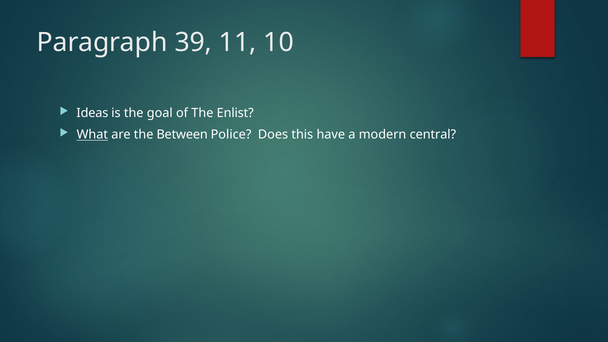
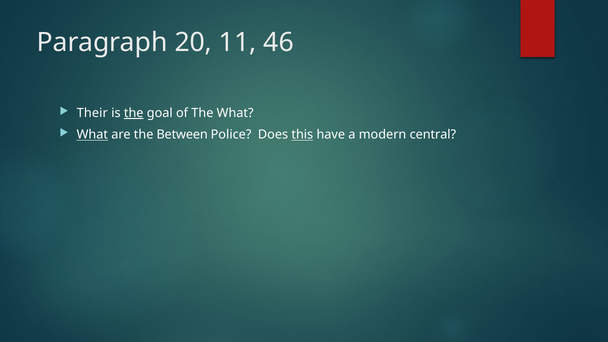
39: 39 -> 20
10: 10 -> 46
Ideas: Ideas -> Their
the at (134, 113) underline: none -> present
The Enlist: Enlist -> What
this underline: none -> present
